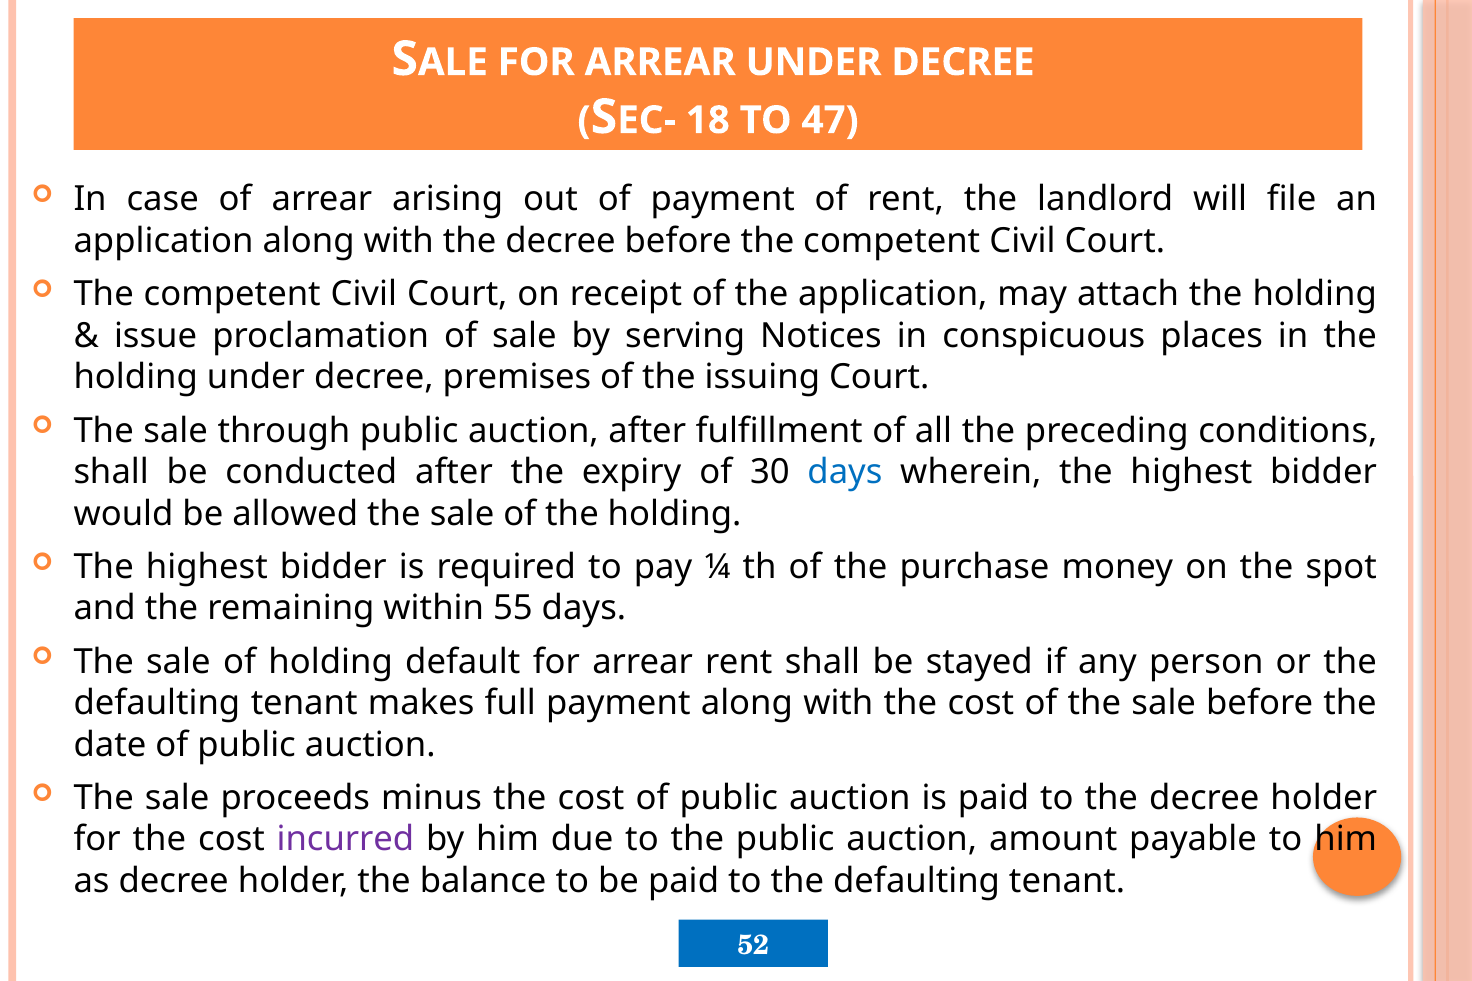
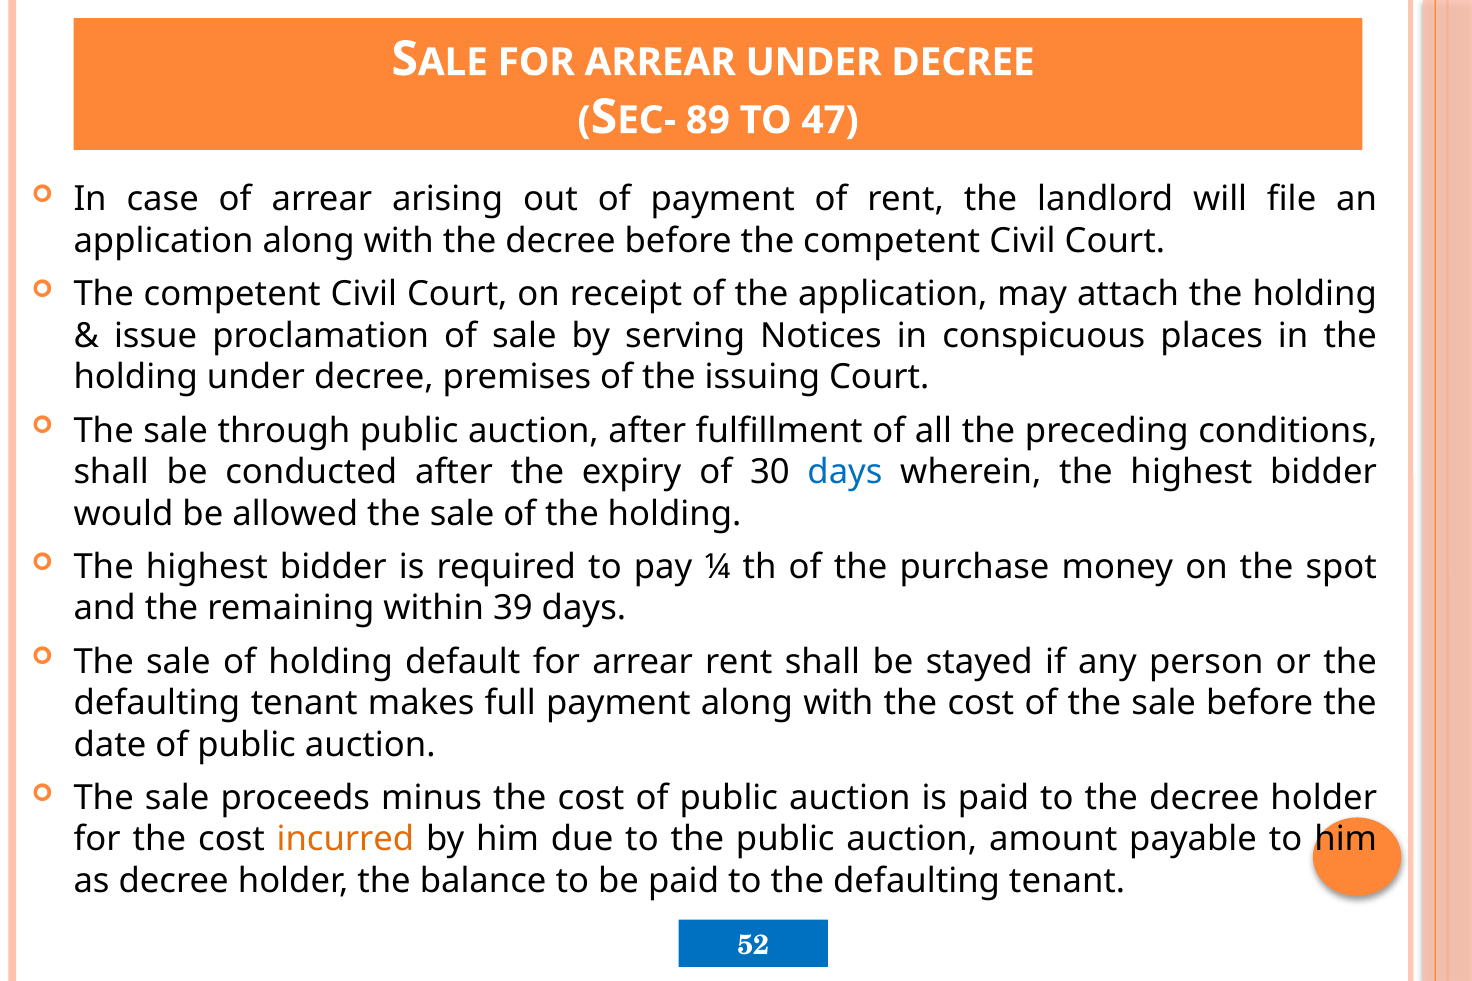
18: 18 -> 89
55: 55 -> 39
incurred colour: purple -> orange
